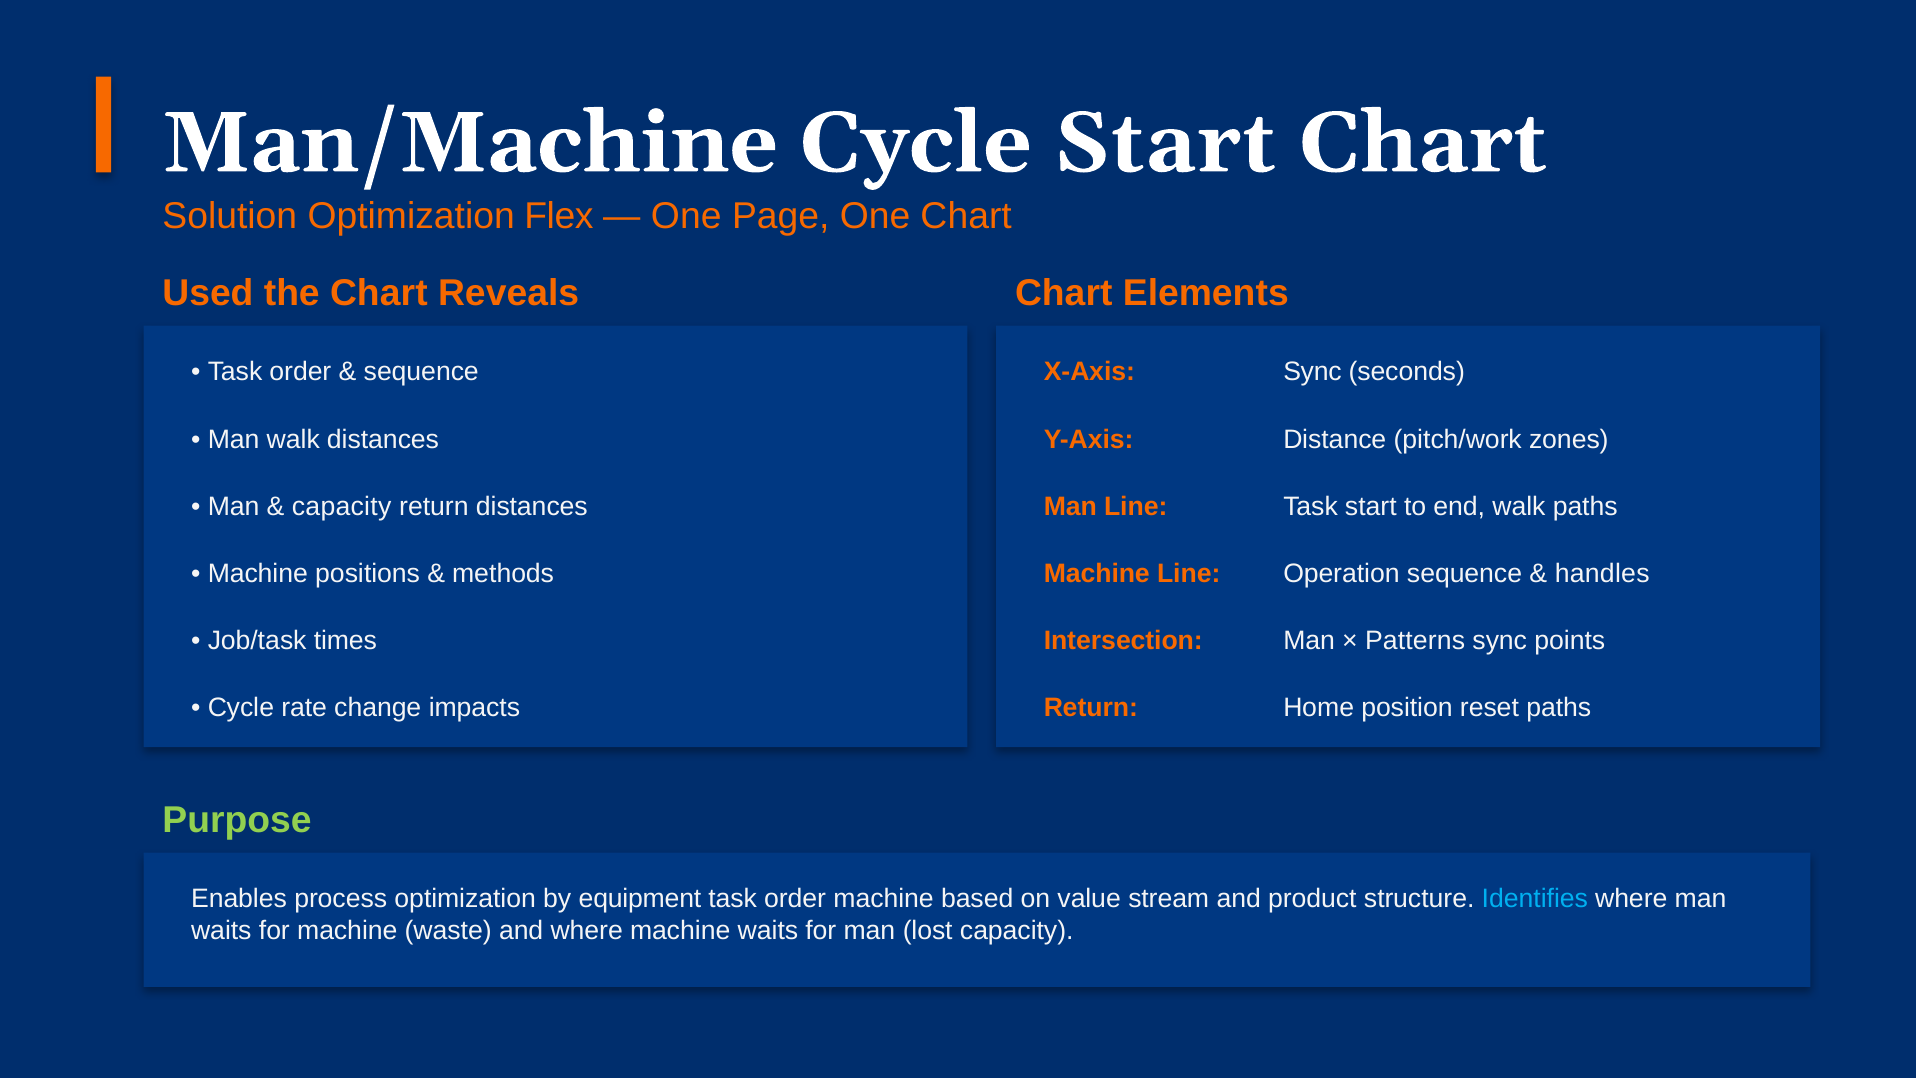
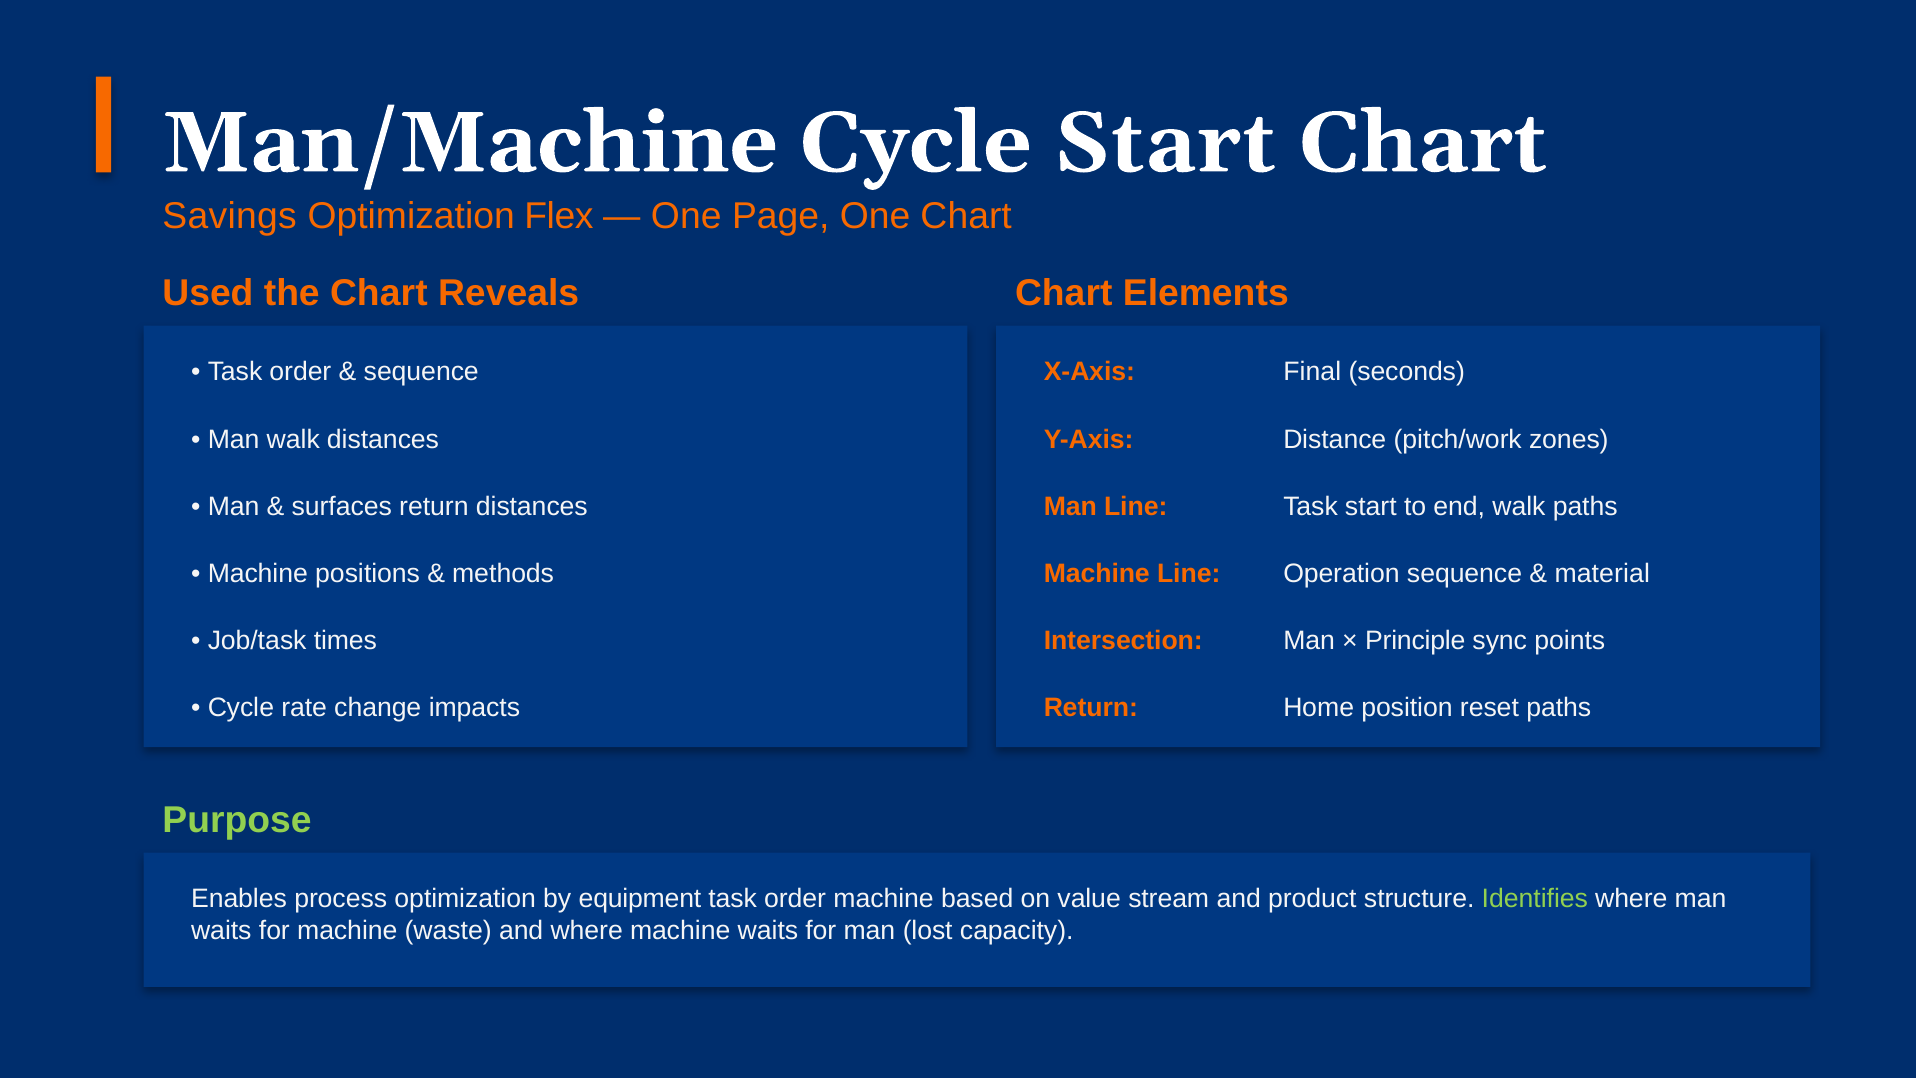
Solution: Solution -> Savings
X-Axis Sync: Sync -> Final
capacity at (342, 506): capacity -> surfaces
handles: handles -> material
Patterns: Patterns -> Principle
Identifies colour: light blue -> light green
